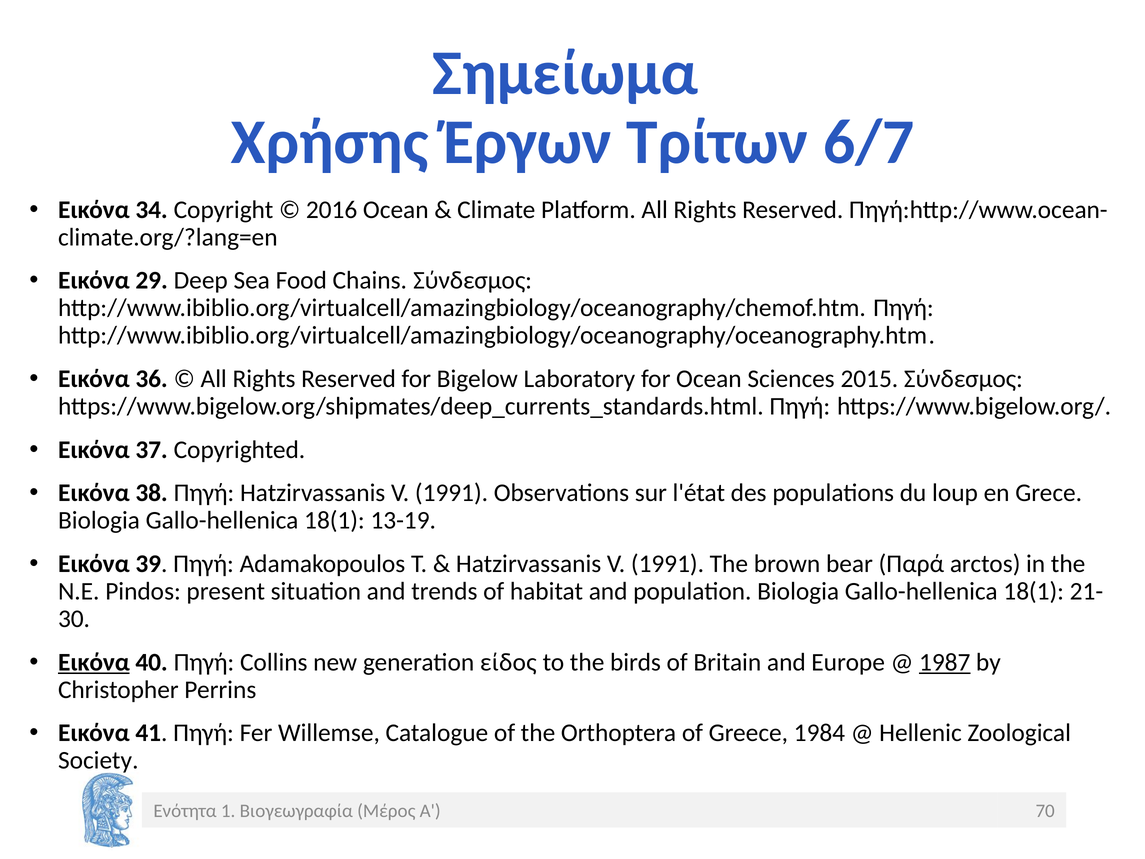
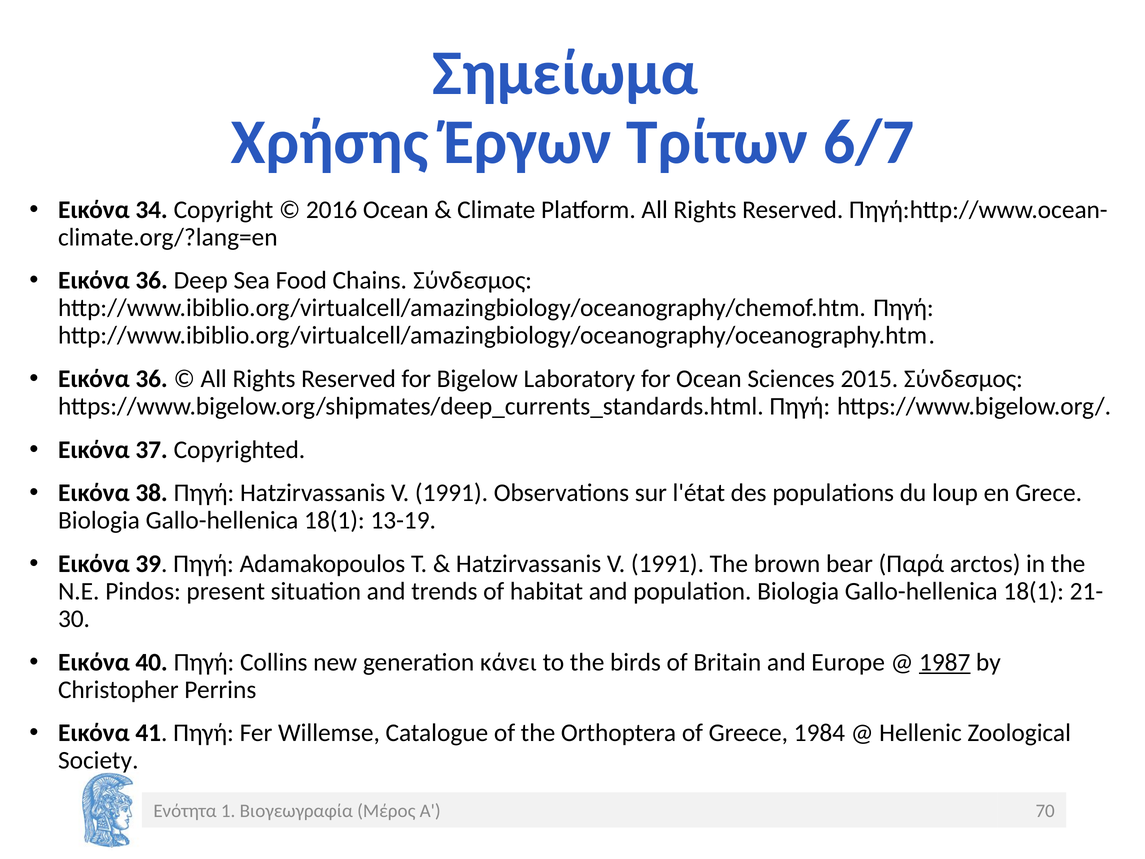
29 at (152, 280): 29 -> 36
Εικόνα at (94, 662) underline: present -> none
είδος: είδος -> κάνει
